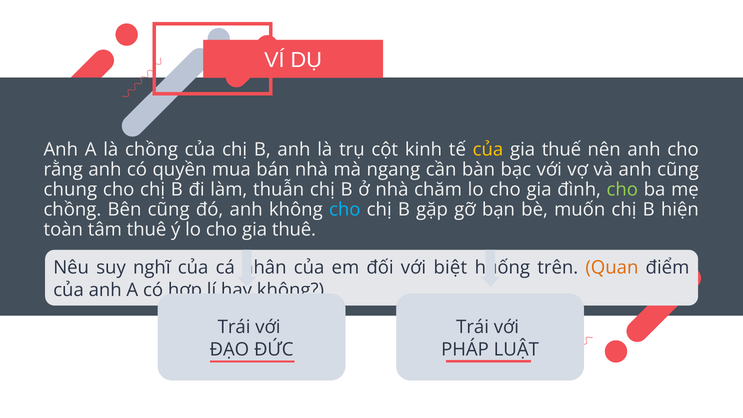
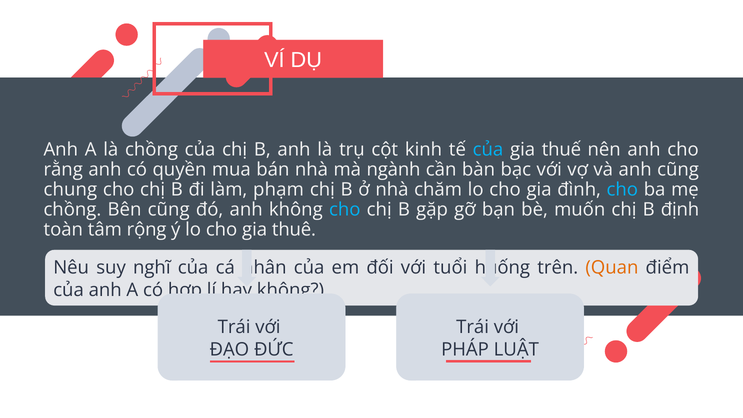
của at (488, 149) colour: yellow -> light blue
ngang: ngang -> ngành
thuẫn: thuẫn -> phạm
cho at (622, 190) colour: light green -> light blue
hiện: hiện -> định
tâm thuê: thuê -> rộng
biệt: biệt -> tuổi
